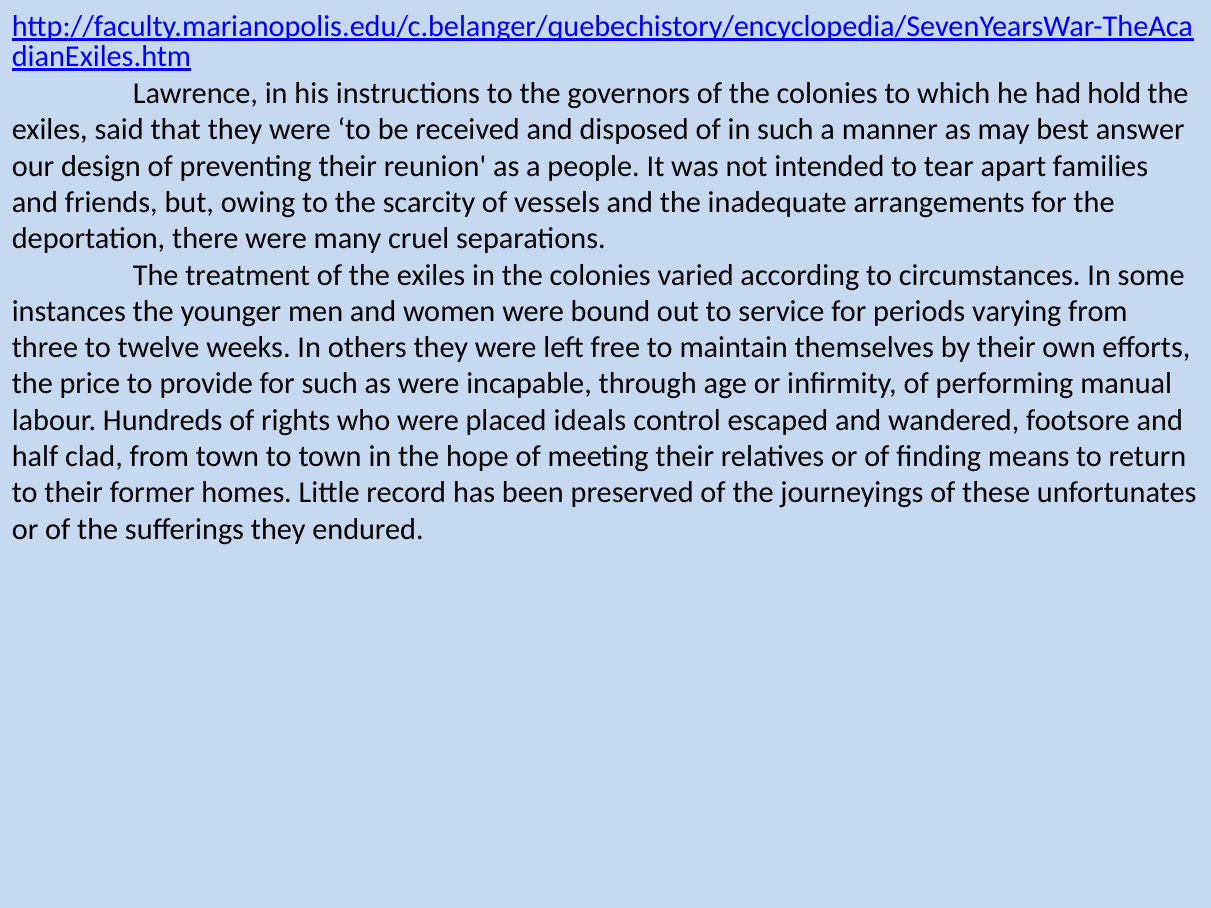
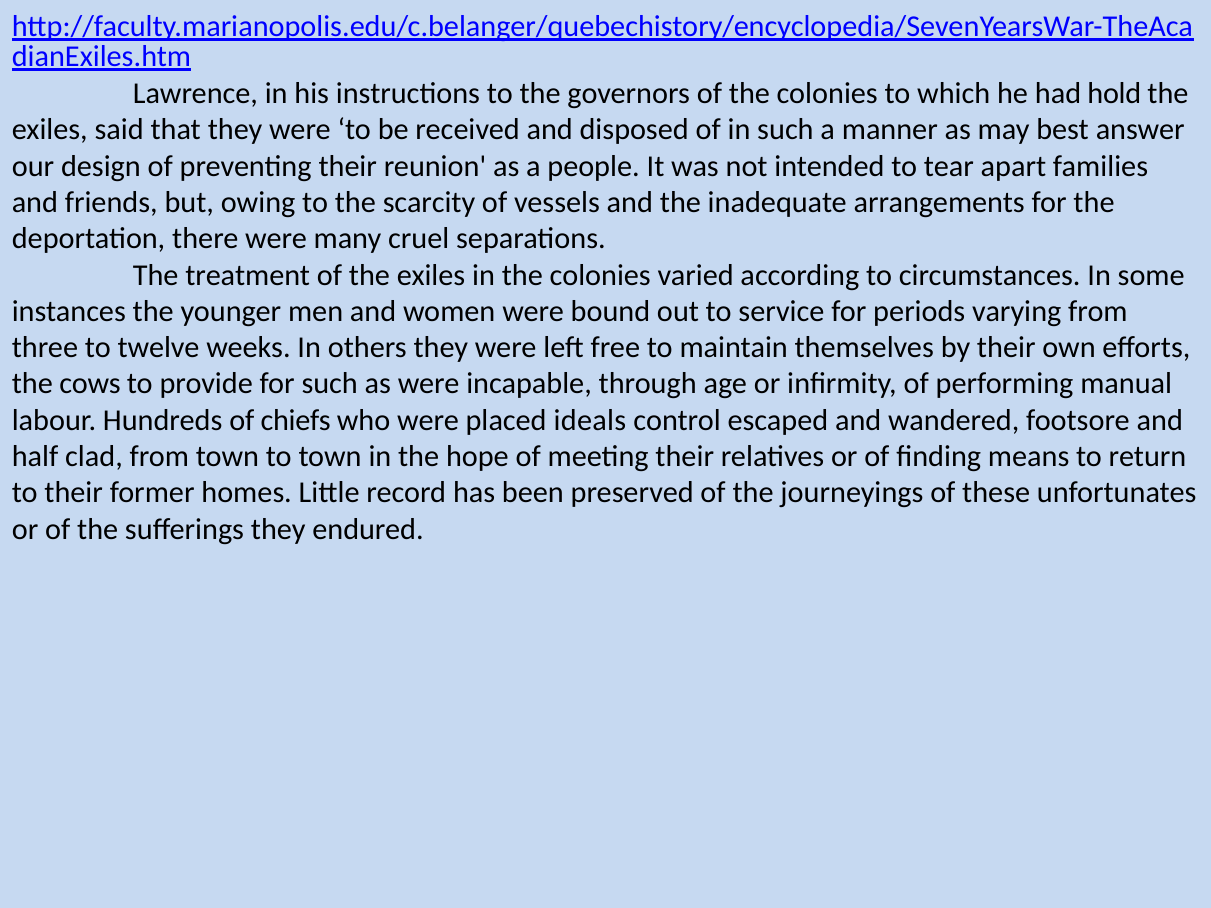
price: price -> cows
rights: rights -> chiefs
